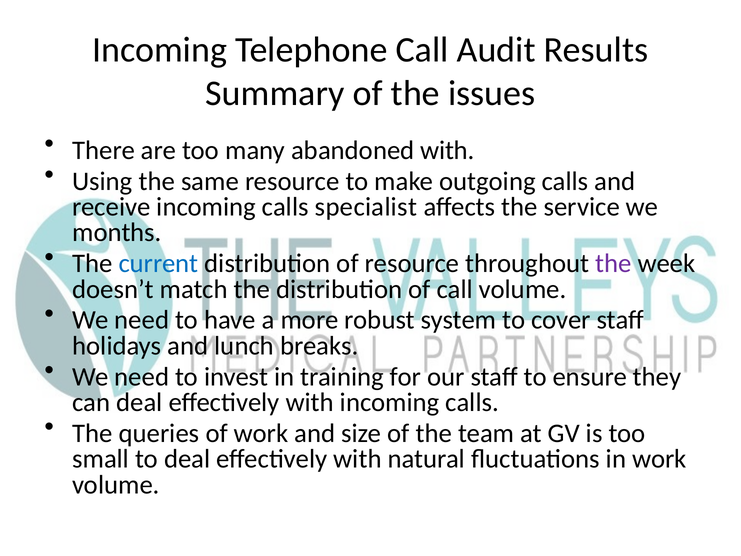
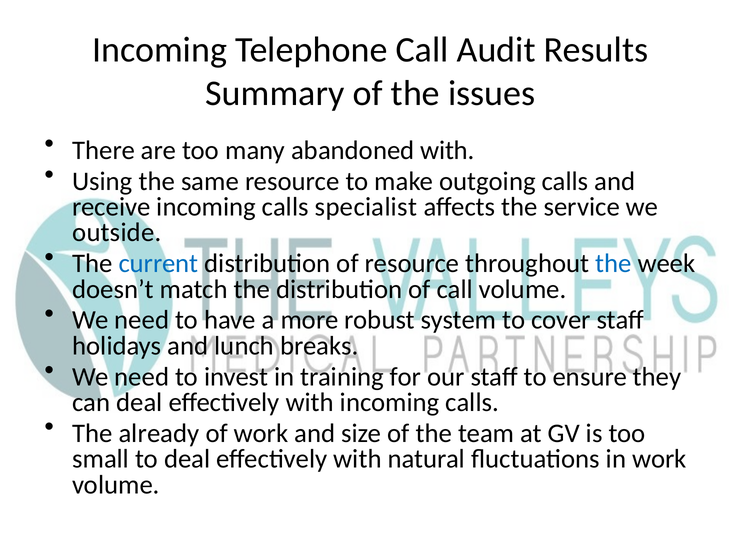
months: months -> outside
the at (613, 263) colour: purple -> blue
queries: queries -> already
